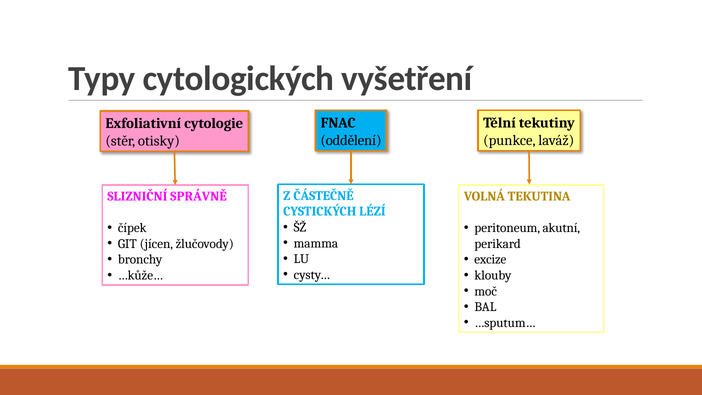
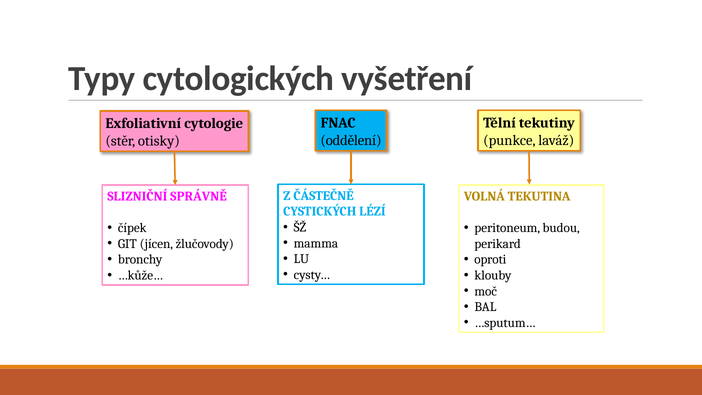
akutní: akutní -> budou
excize: excize -> oproti
